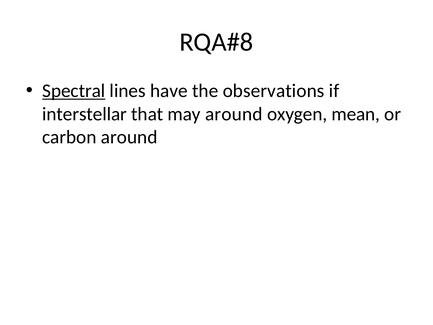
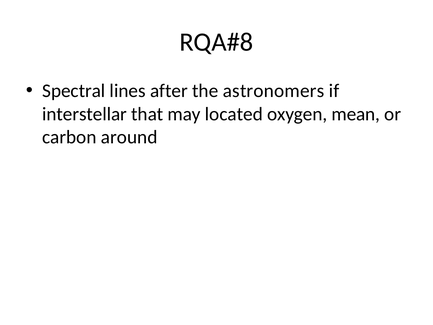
Spectral underline: present -> none
have: have -> after
observations: observations -> astronomers
may around: around -> located
